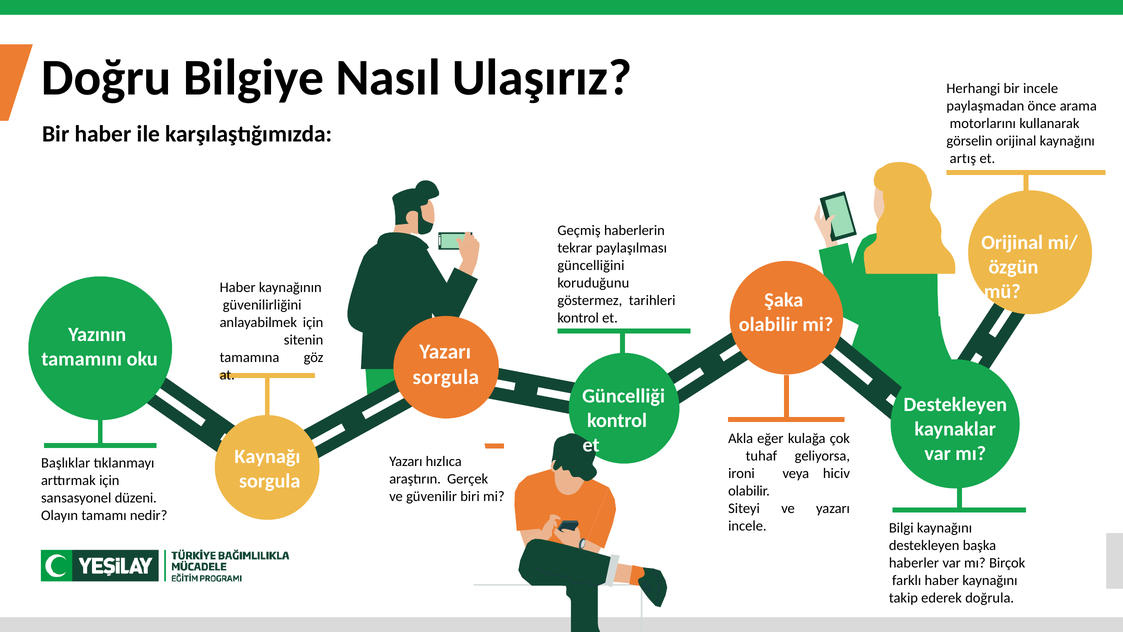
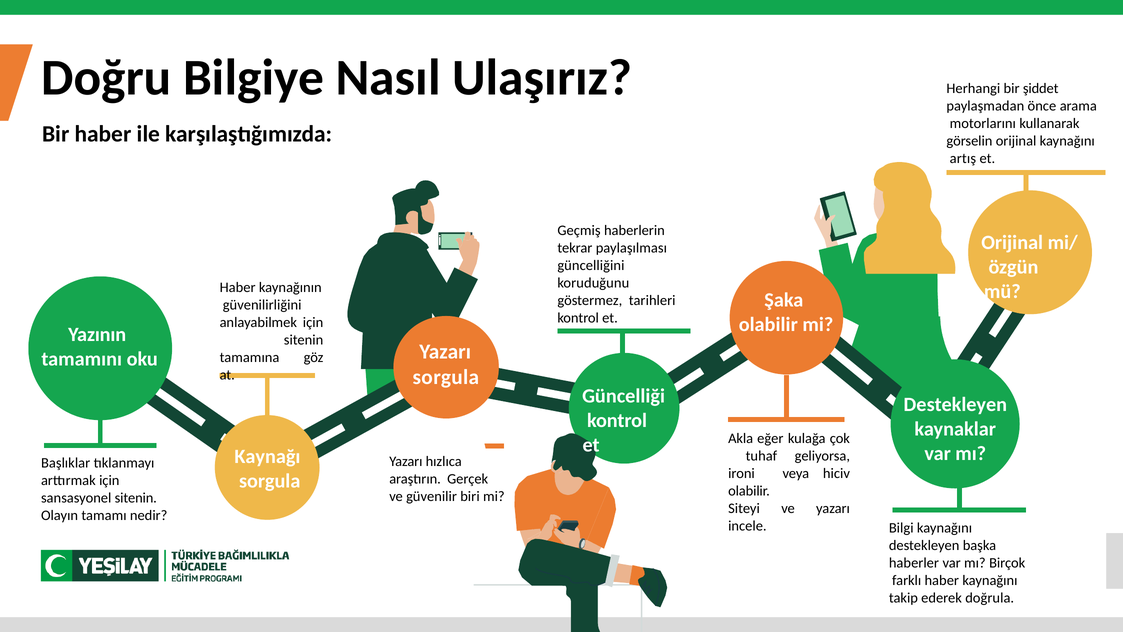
bir incele: incele -> şiddet
sansasyonel düzeni: düzeni -> sitenin
